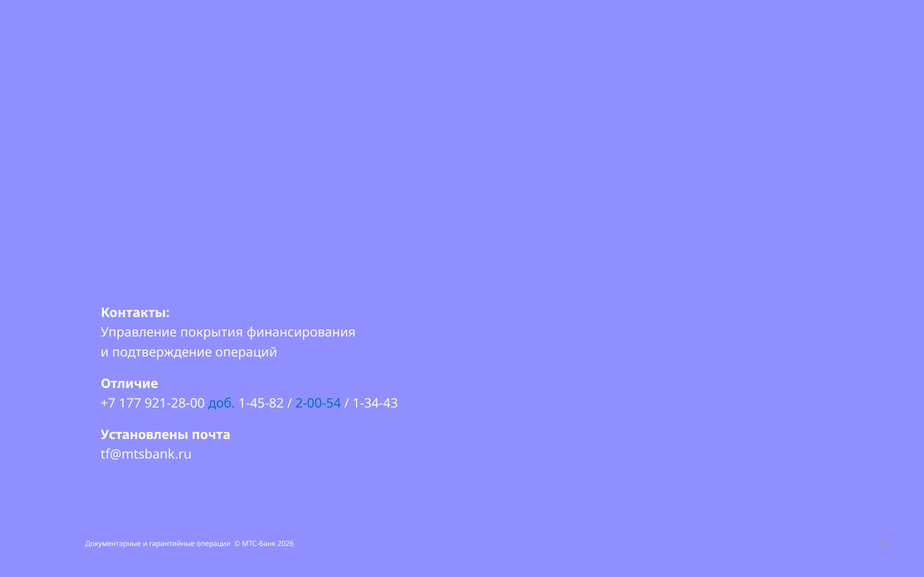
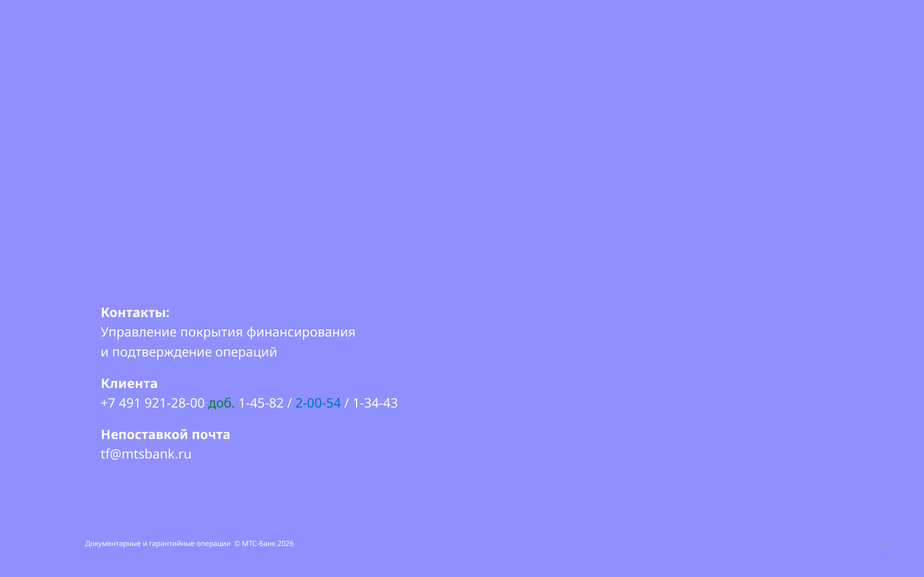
Отличие: Отличие -> Клиента
177: 177 -> 491
доб colour: blue -> green
Установлены: Установлены -> Непоставкой
